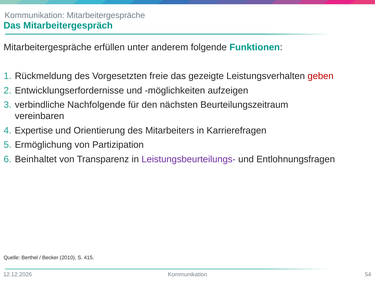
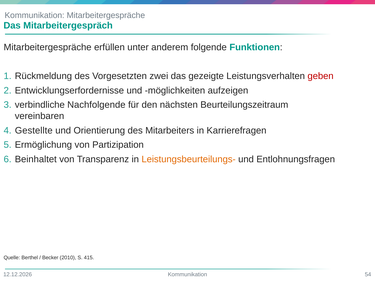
freie: freie -> zwei
Expertise: Expertise -> Gestellte
Leistungsbeurteilungs- colour: purple -> orange
